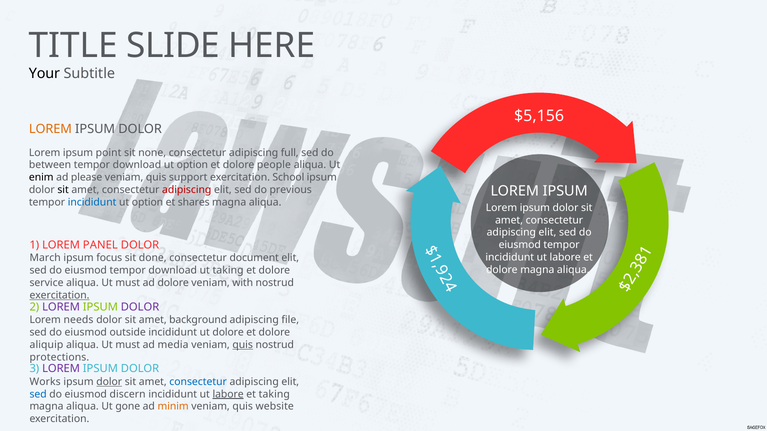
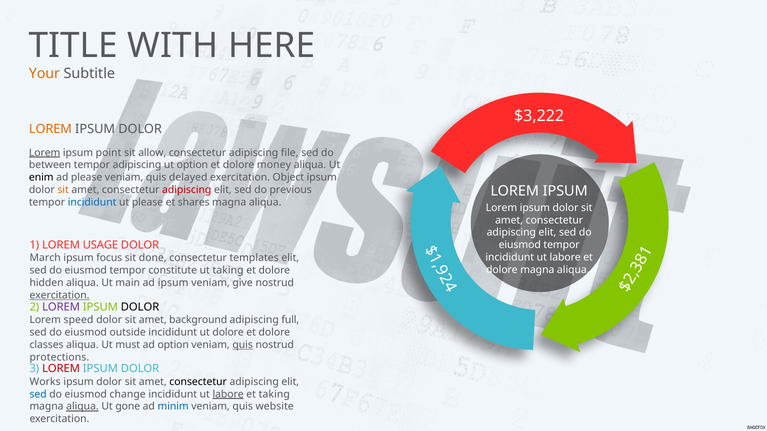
SLIDE: SLIDE -> WITH
Your colour: black -> orange
$5,156: $5,156 -> $3,222
Lorem at (45, 153) underline: none -> present
none: none -> allow
full: full -> file
download at (137, 165): download -> adipiscing
people: people -> money
support: support -> delayed
School: School -> Object
sit at (63, 190) colour: black -> orange
option at (148, 203): option -> please
PANEL: PANEL -> USAGE
document: document -> templates
eiusmod tempor download: download -> constitute
service: service -> hidden
must at (128, 283): must -> main
ad dolore: dolore -> ipsum
with: with -> give
DOLOR at (140, 307) colour: purple -> black
needs: needs -> speed
file: file -> full
aliquip: aliquip -> classes
ad media: media -> option
LOREM at (61, 369) colour: purple -> red
dolor at (109, 382) underline: present -> none
consectetur at (198, 382) colour: blue -> black
discern: discern -> change
aliqua at (82, 407) underline: none -> present
minim colour: orange -> blue
